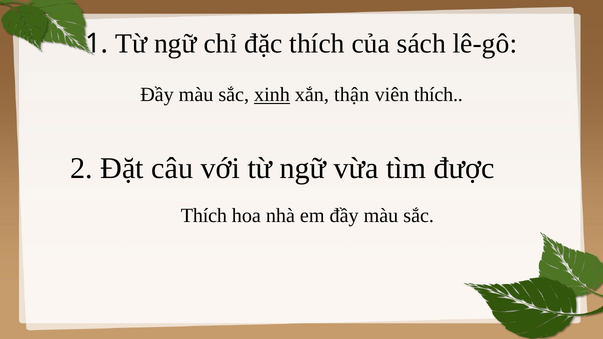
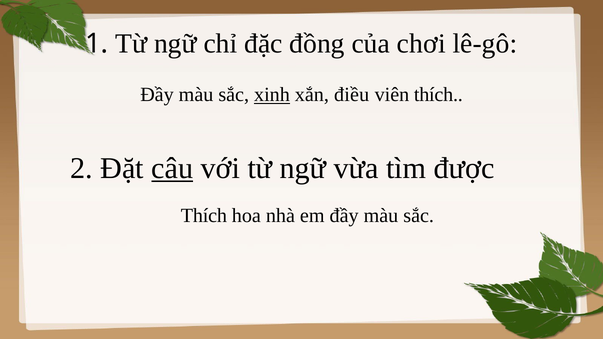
đặc thích: thích -> đồng
sách: sách -> chơi
thận: thận -> điều
câu underline: none -> present
